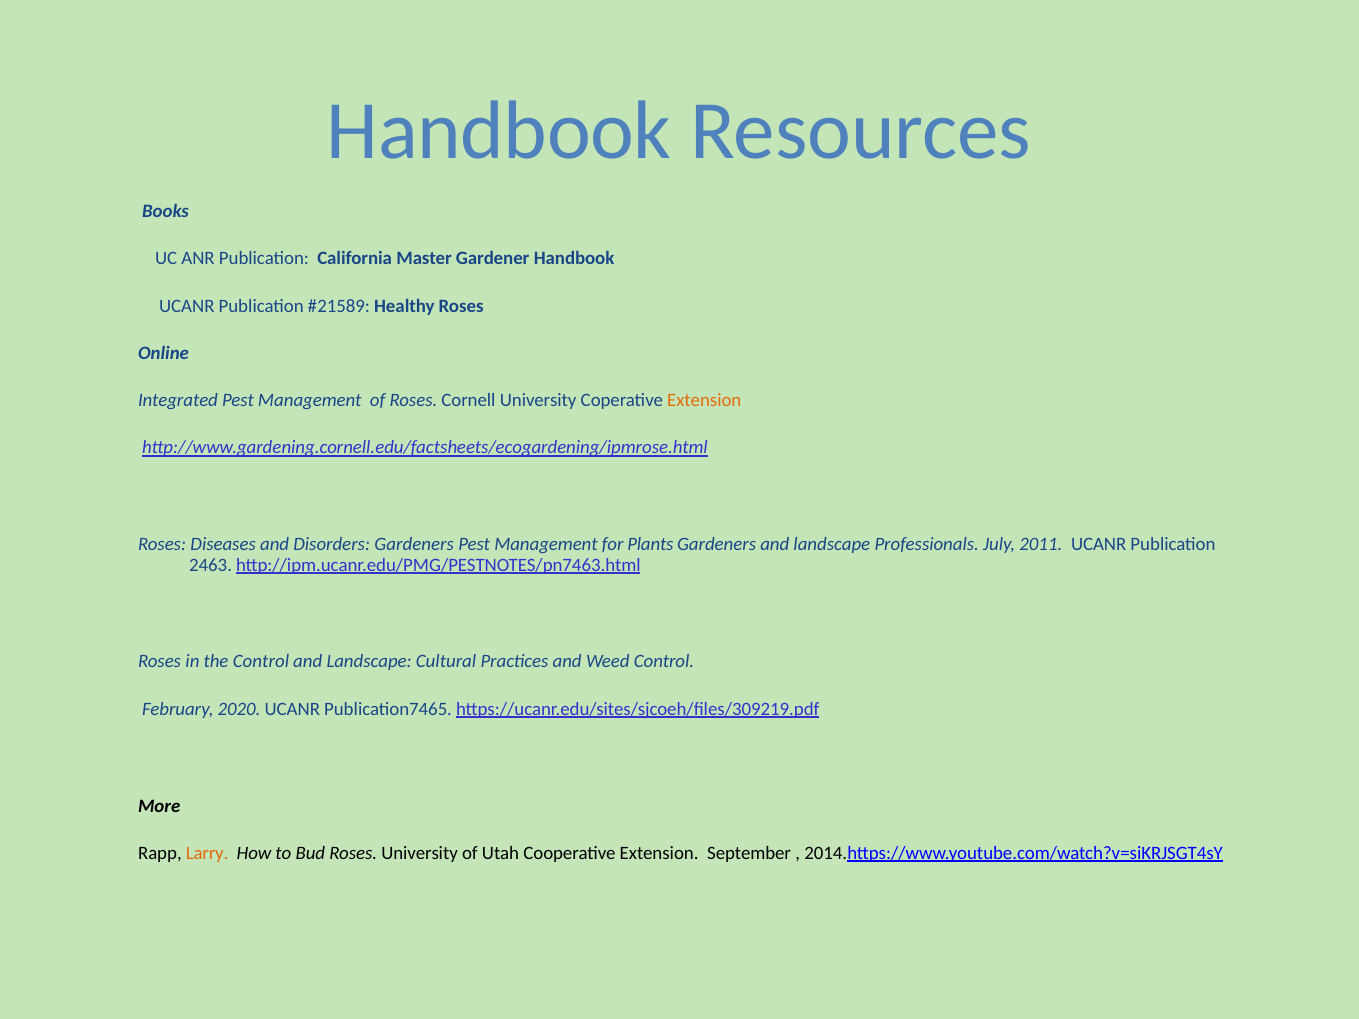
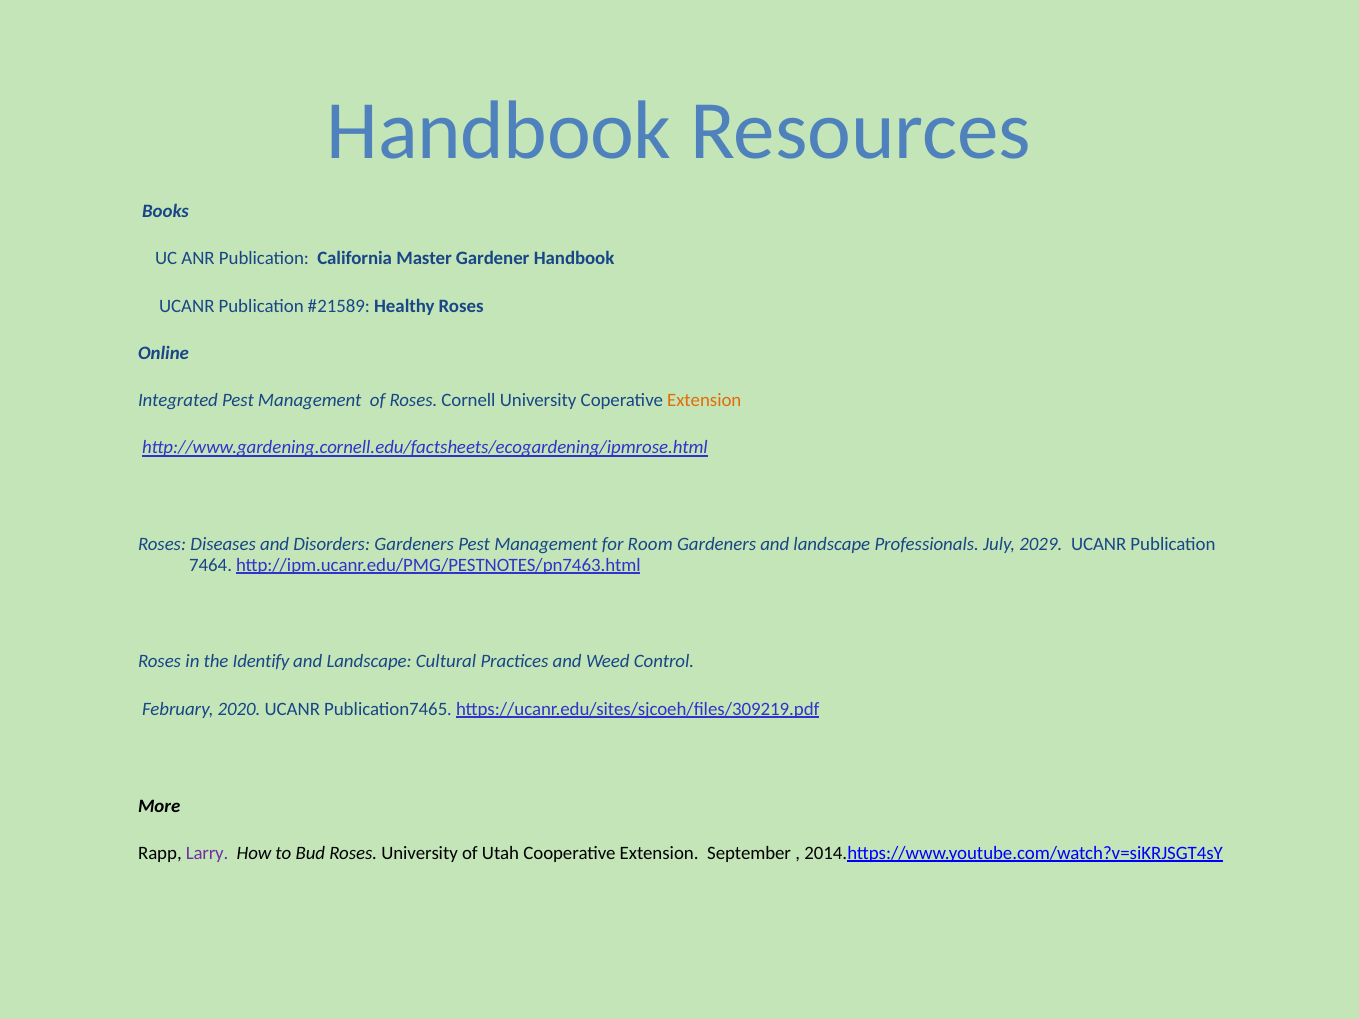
Plants: Plants -> Room
2011: 2011 -> 2029
2463: 2463 -> 7464
the Control: Control -> Identify
Larry colour: orange -> purple
